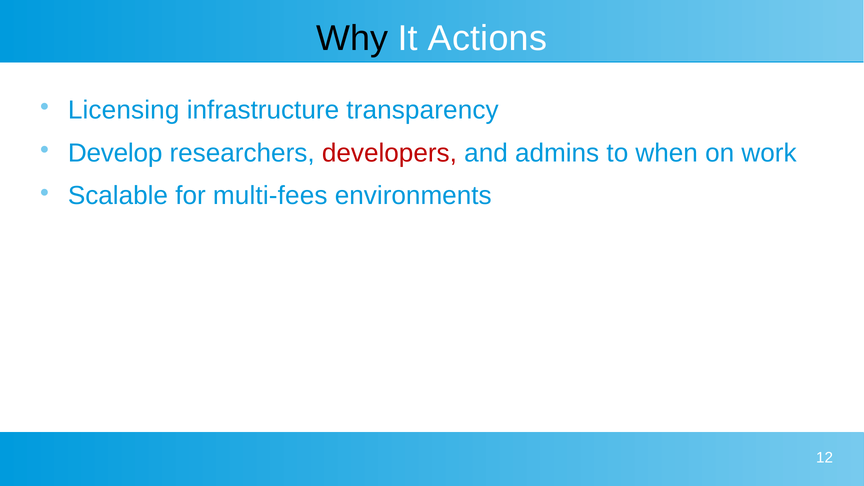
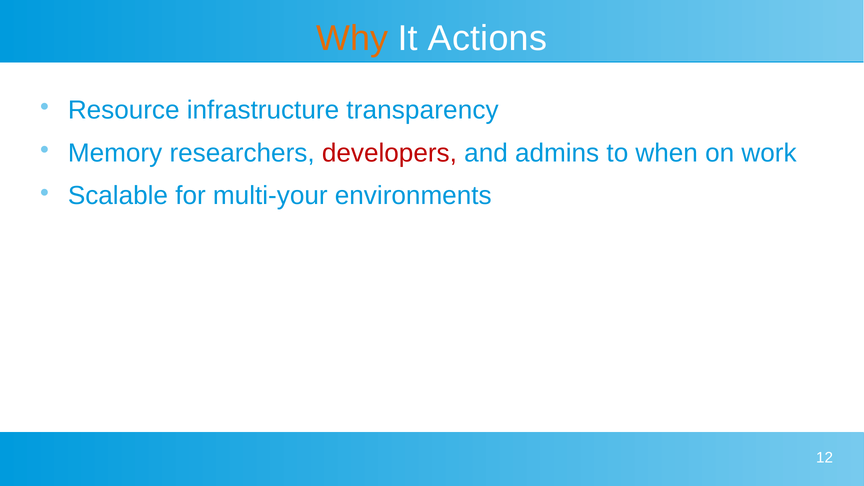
Why colour: black -> orange
Licensing: Licensing -> Resource
Develop: Develop -> Memory
multi-fees: multi-fees -> multi-your
